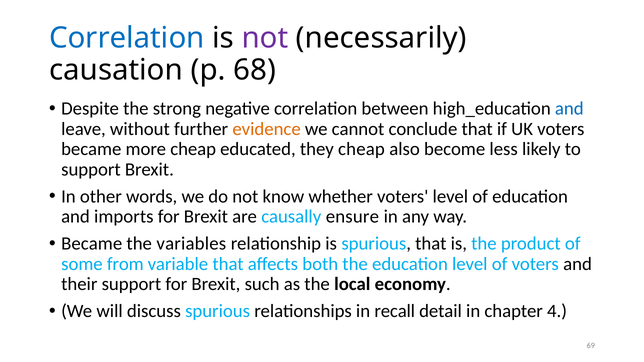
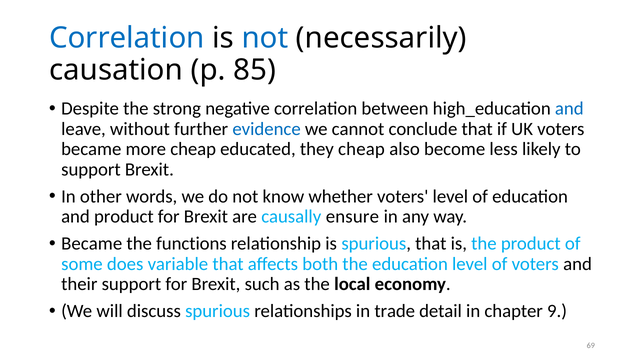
not at (265, 38) colour: purple -> blue
68: 68 -> 85
evidence colour: orange -> blue
and imports: imports -> product
variables: variables -> functions
from: from -> does
recall: recall -> trade
4: 4 -> 9
